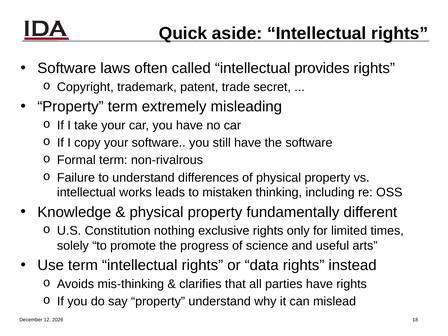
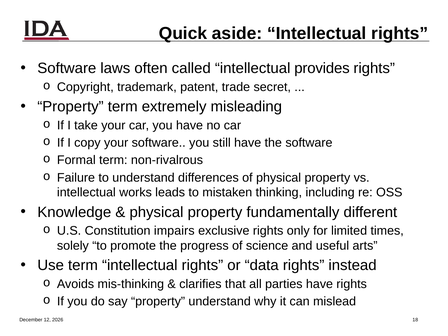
nothing: nothing -> impairs
